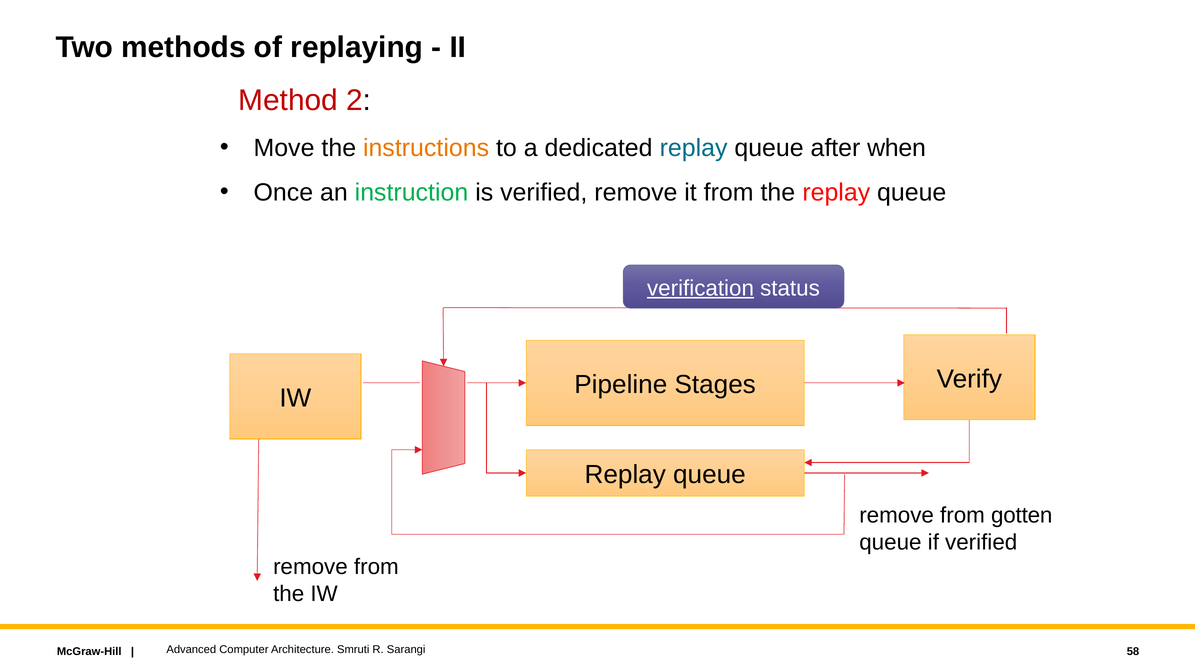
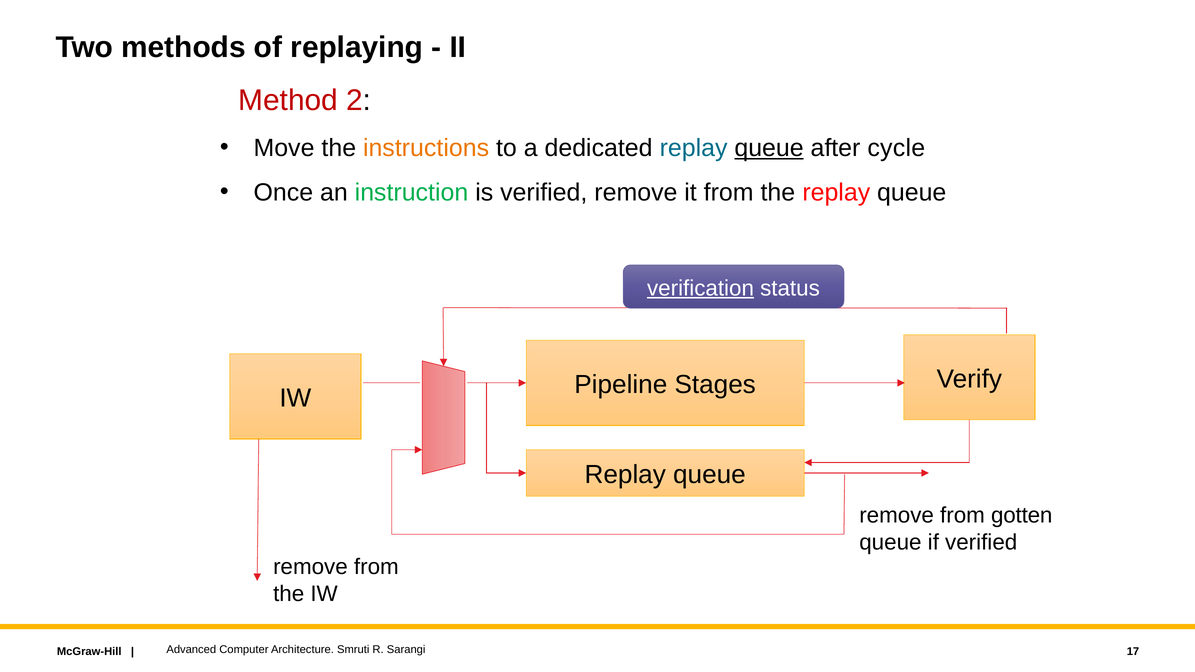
queue at (769, 148) underline: none -> present
when: when -> cycle
58: 58 -> 17
